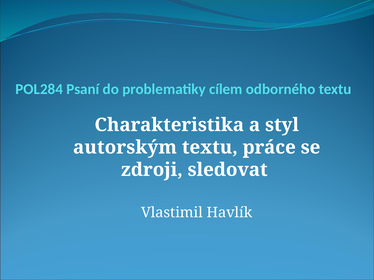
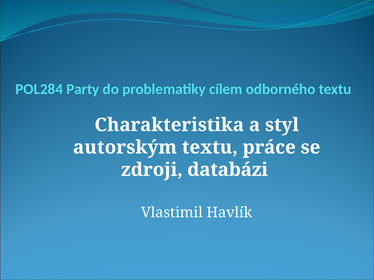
Psaní: Psaní -> Party
sledovat: sledovat -> databázi
